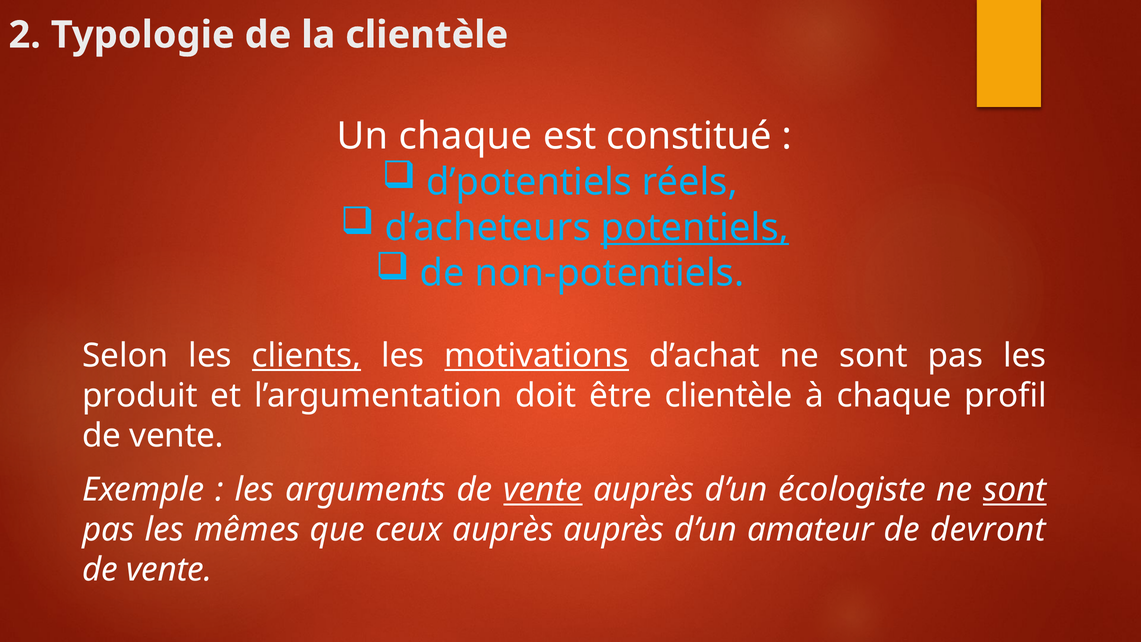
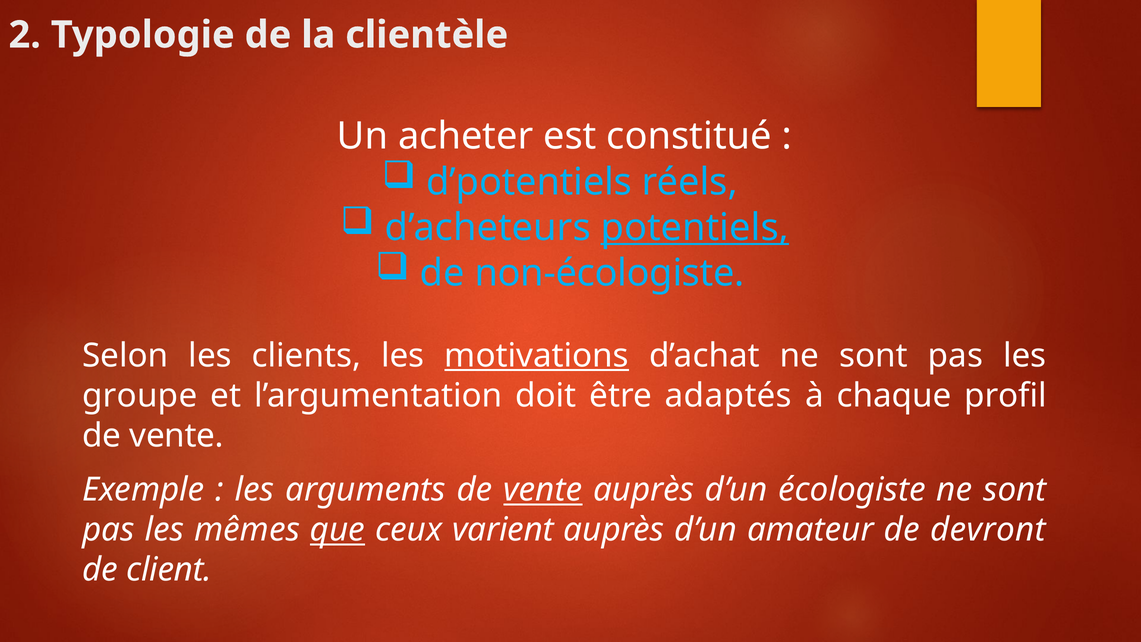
Un chaque: chaque -> acheter
non-potentiels: non-potentiels -> non-écologiste
clients underline: present -> none
produit: produit -> groupe
être clientèle: clientèle -> adaptés
sont at (1015, 490) underline: present -> none
que underline: none -> present
ceux auprès: auprès -> varient
vente at (169, 570): vente -> client
